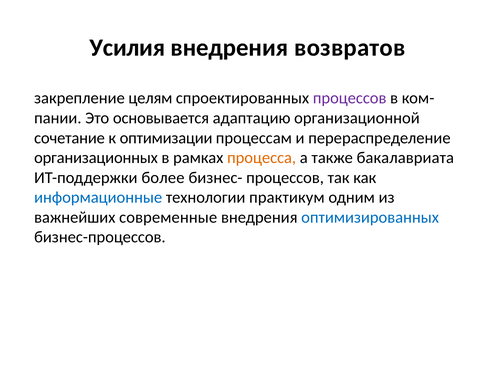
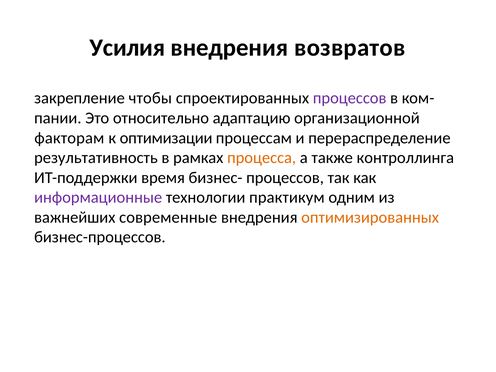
целям: целям -> чтобы
основывается: основывается -> относительно
сочетание: сочетание -> факторам
организационных: организационных -> результативность
бакалавриата: бакалавриата -> контроллинга
более: более -> время
информационные colour: blue -> purple
оптимизированных colour: blue -> orange
